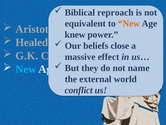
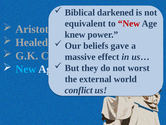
reproach: reproach -> darkened
New at (129, 23) colour: orange -> red
close: close -> gave
name: name -> worst
